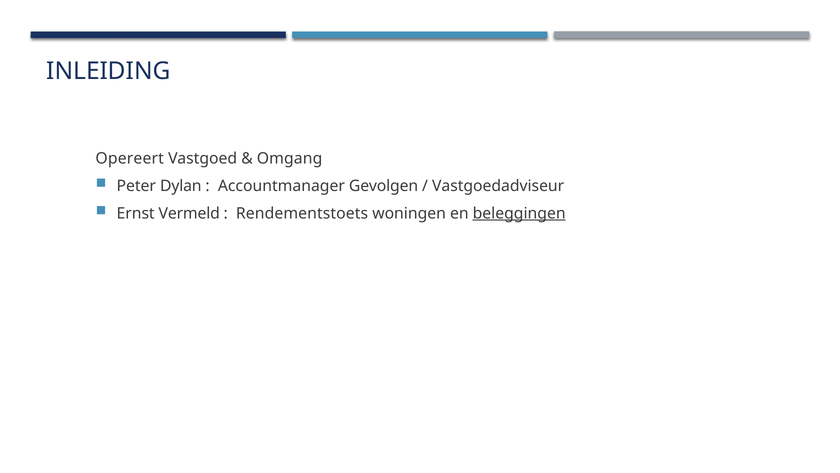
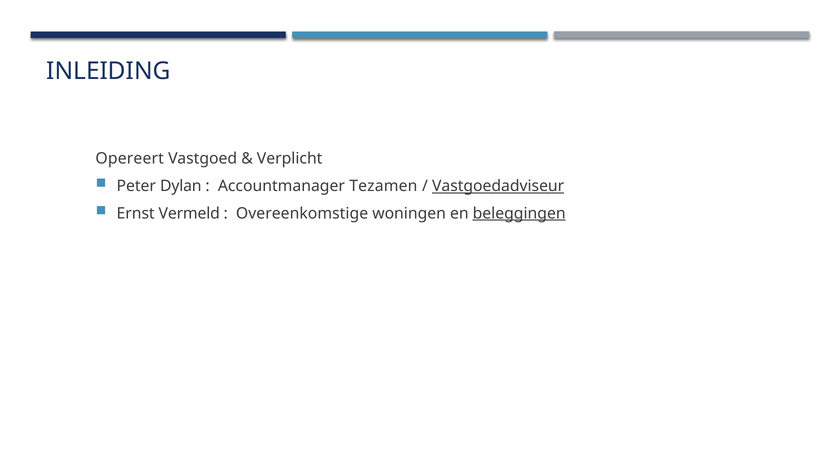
Omgang: Omgang -> Verplicht
Gevolgen: Gevolgen -> Tezamen
Vastgoedadviseur underline: none -> present
Rendementstoets: Rendementstoets -> Overeenkomstige
